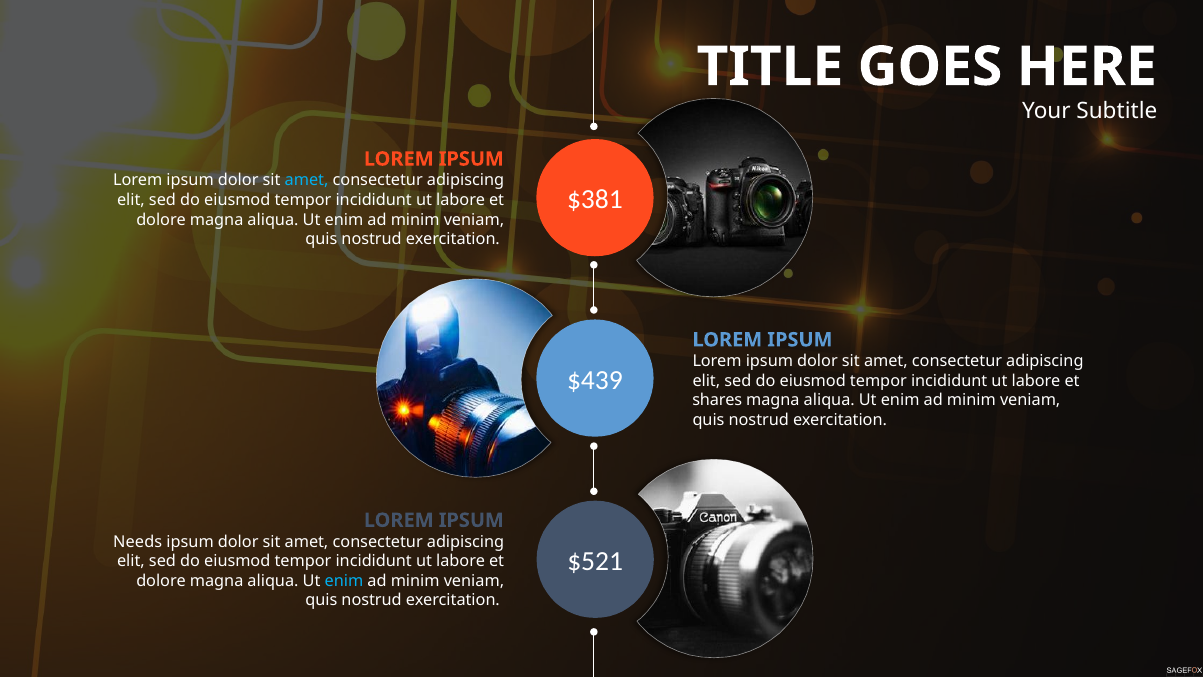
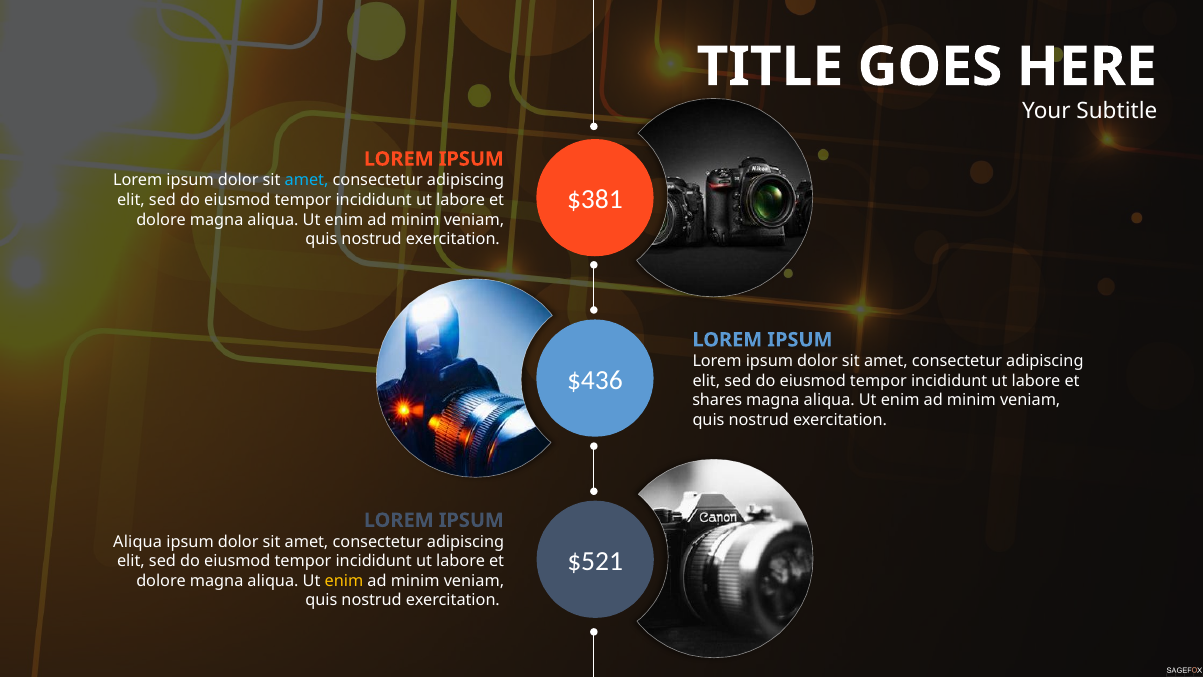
$439: $439 -> $436
Needs at (138, 542): Needs -> Aliqua
enim at (344, 581) colour: light blue -> yellow
